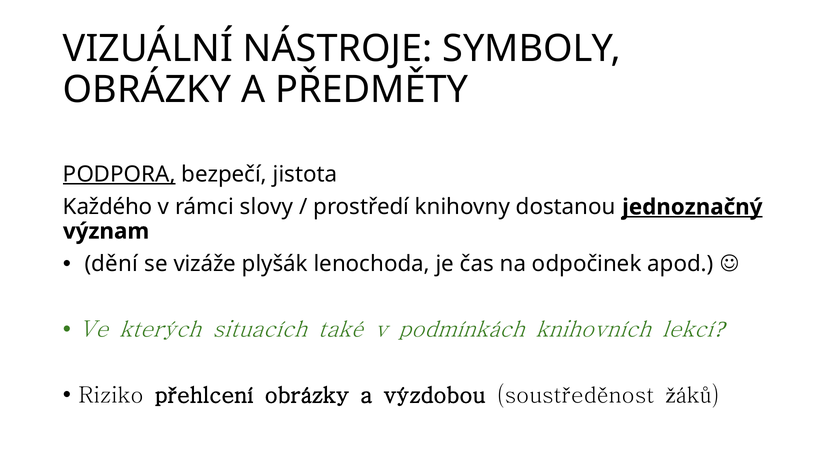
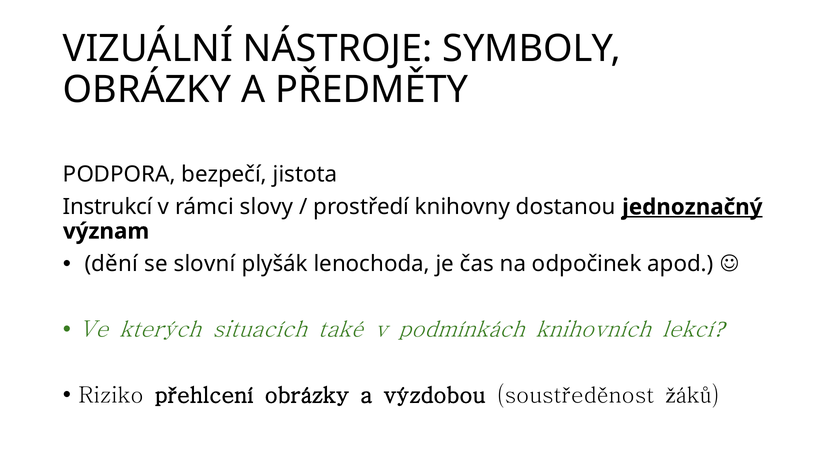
PODPORA underline: present -> none
Každého: Každého -> Instrukcí
vizáže: vizáže -> slovní
